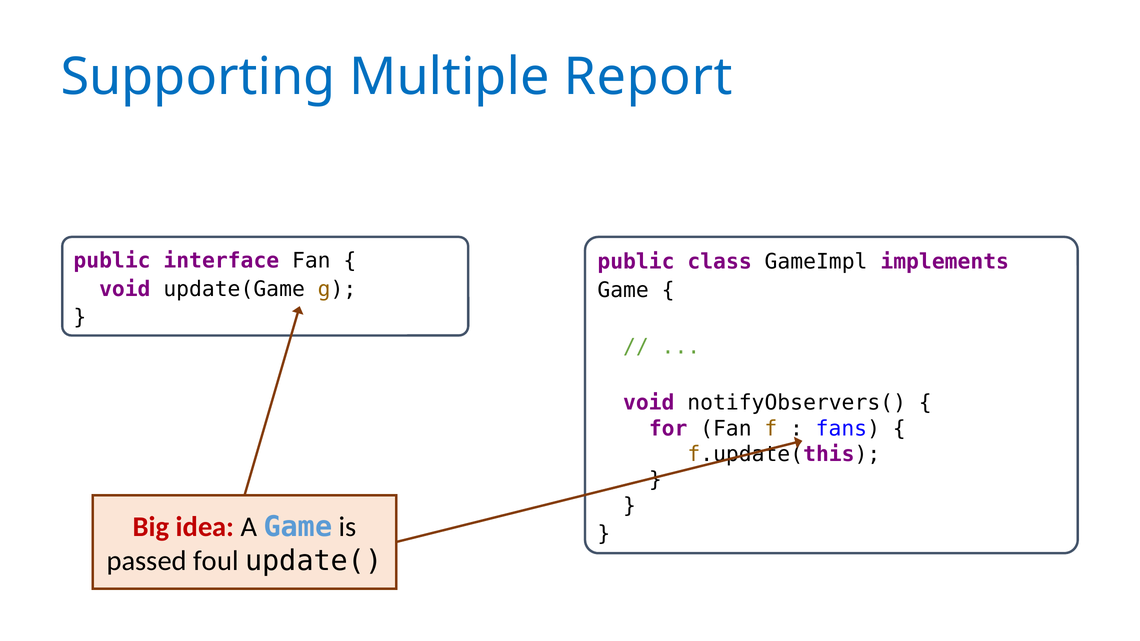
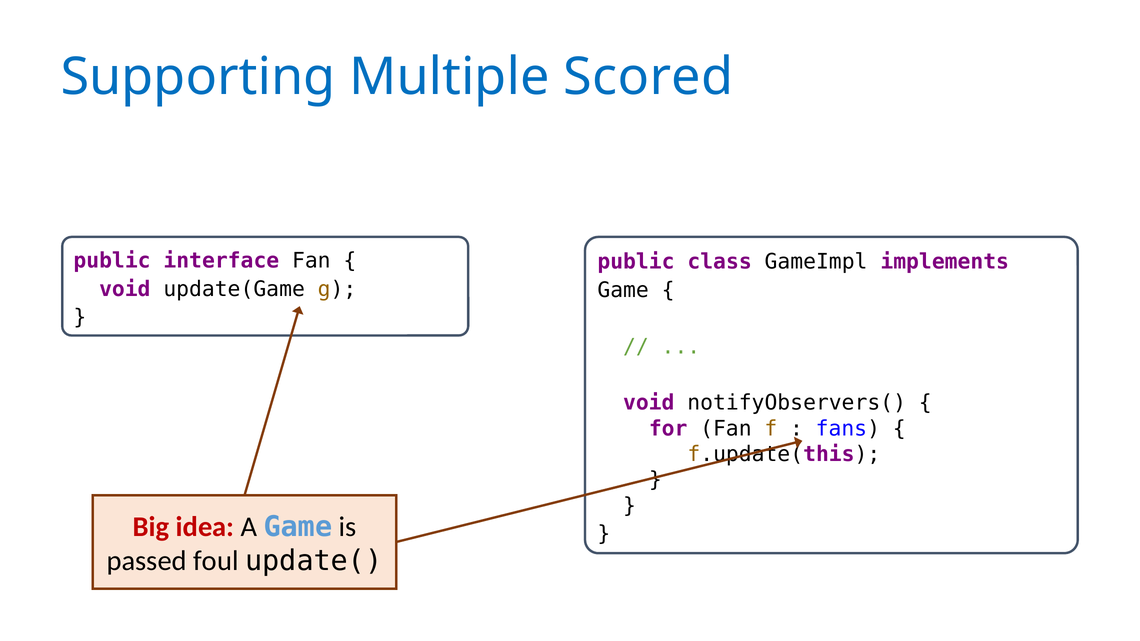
Report: Report -> Scored
